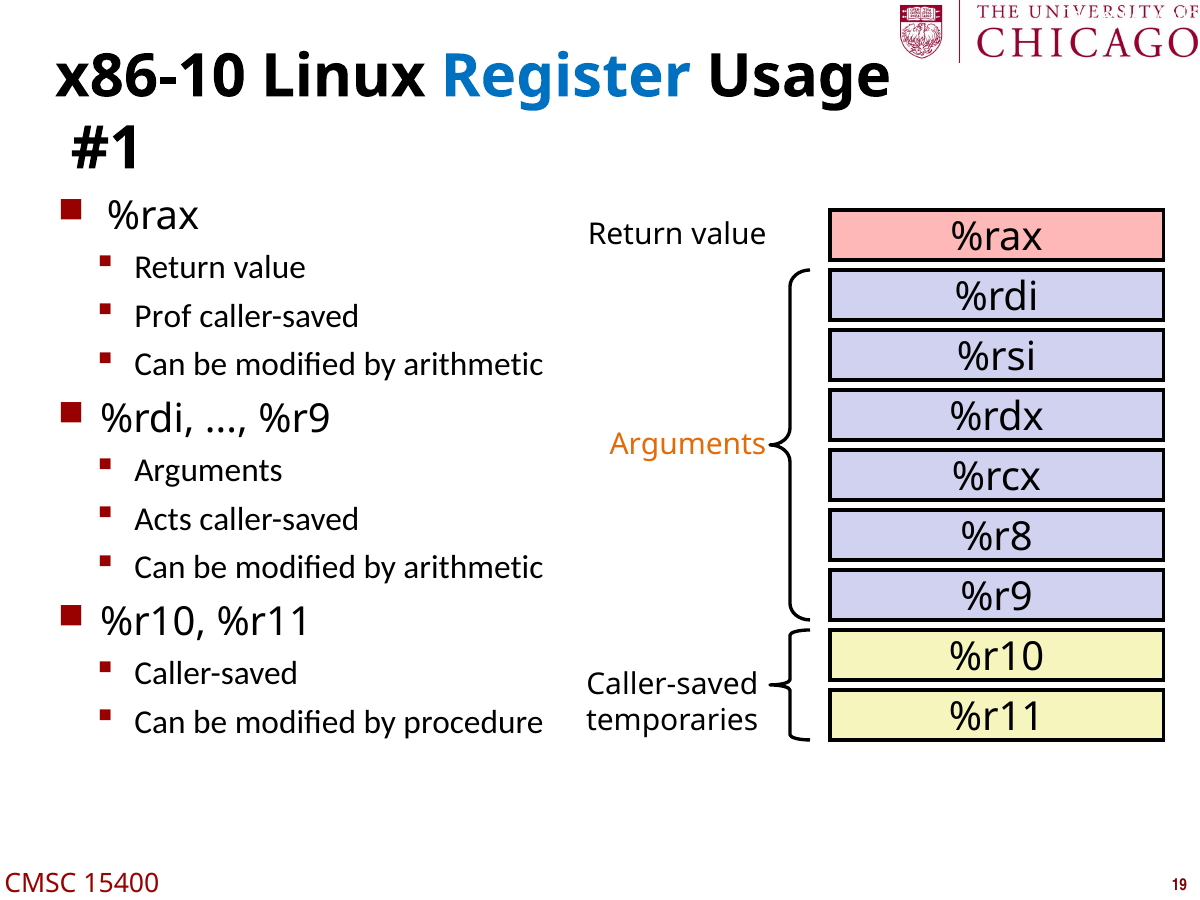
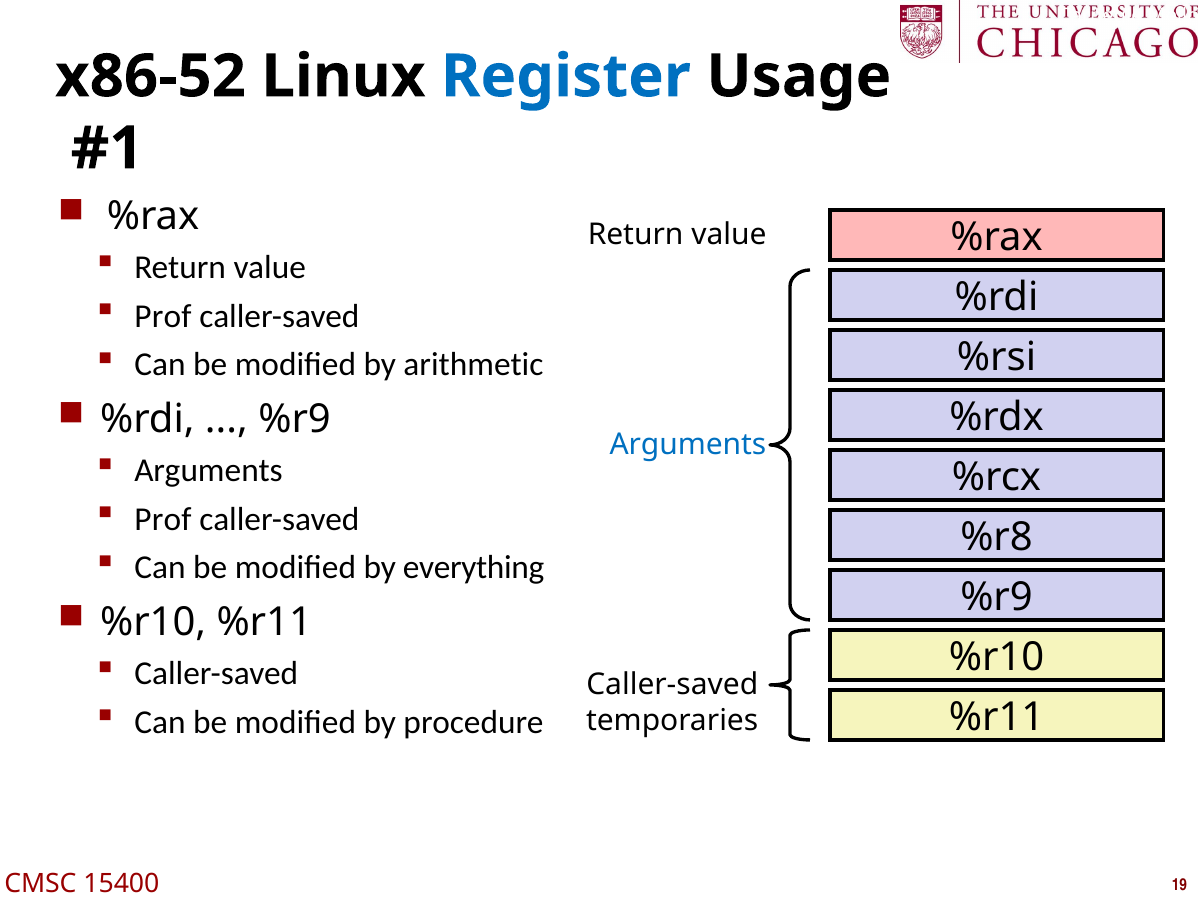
x86-10: x86-10 -> x86-52
Arguments at (688, 445) colour: orange -> blue
Acts at (163, 519): Acts -> Prof
arithmetic at (473, 568): arithmetic -> everything
